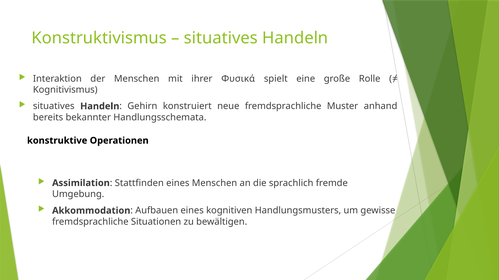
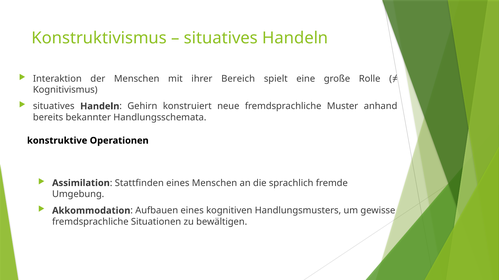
Φυσικά: Φυσικά -> Bereich
